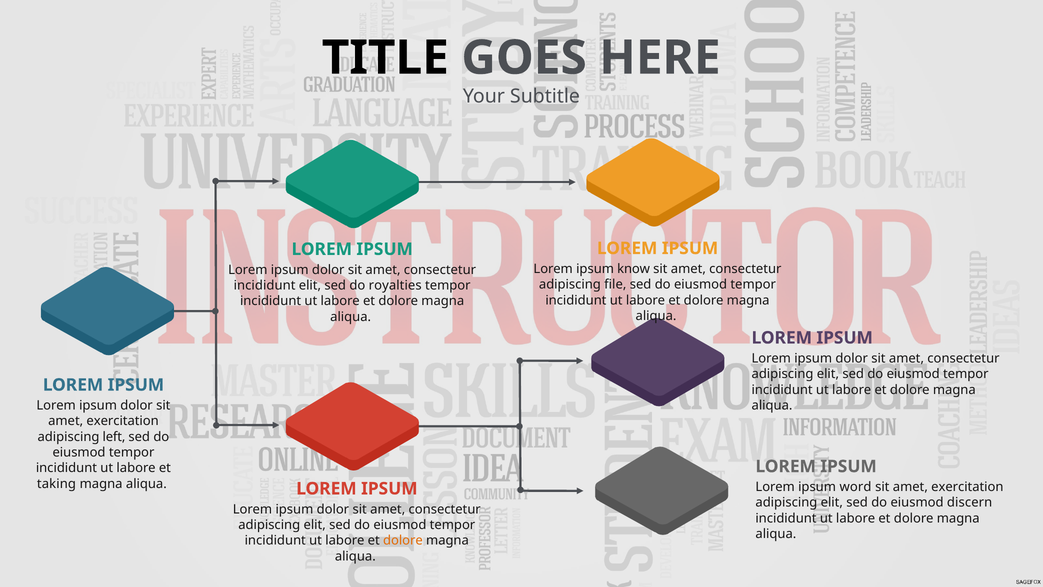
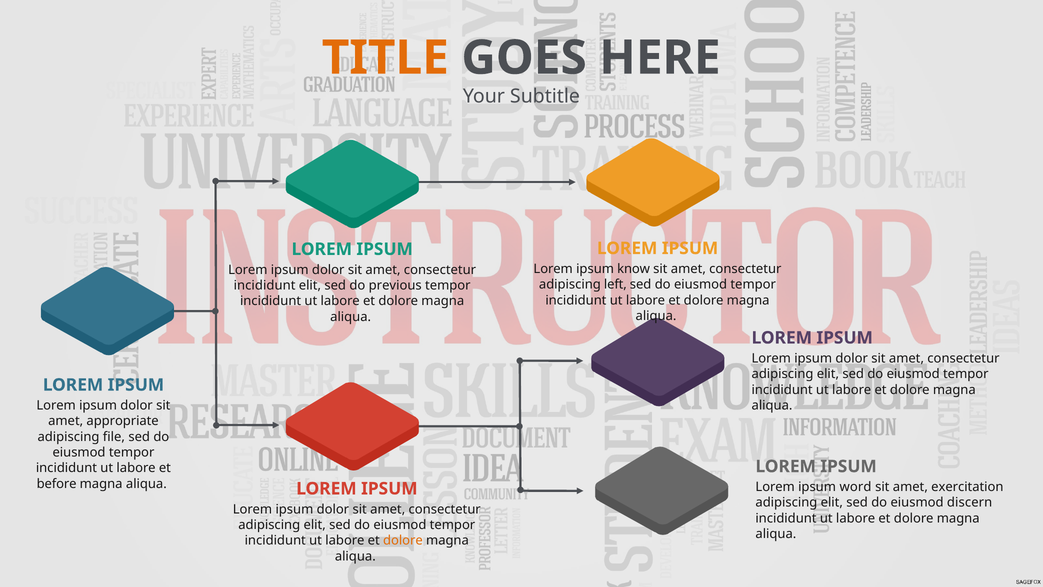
TITLE colour: black -> orange
file: file -> left
royalties: royalties -> previous
exercitation at (123, 421): exercitation -> appropriate
left: left -> file
taking: taking -> before
